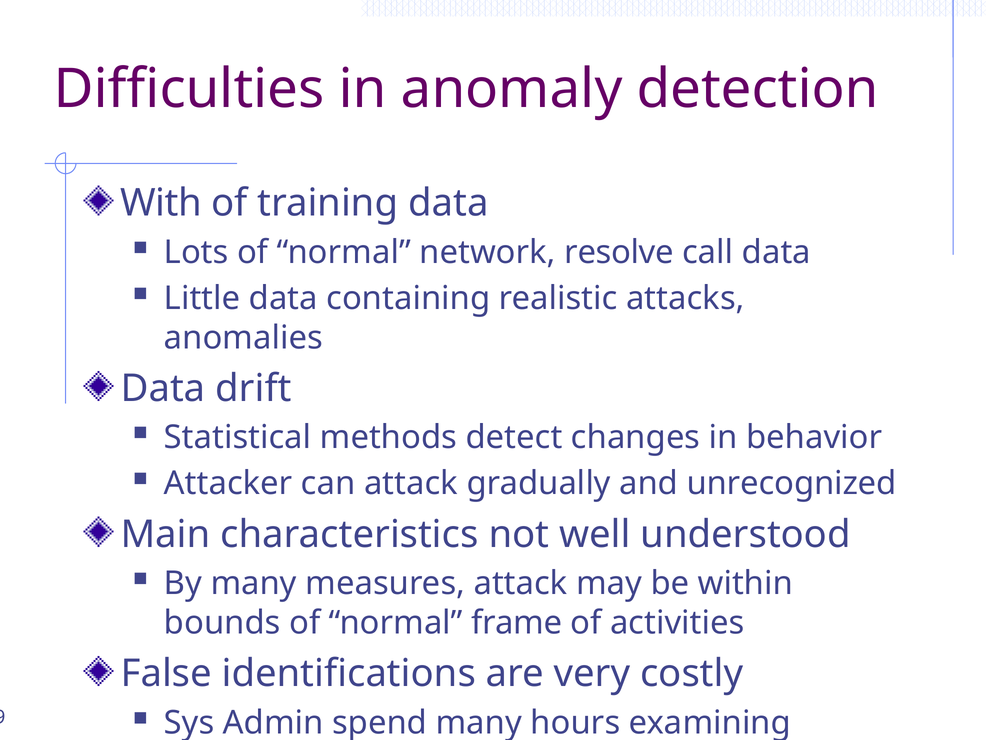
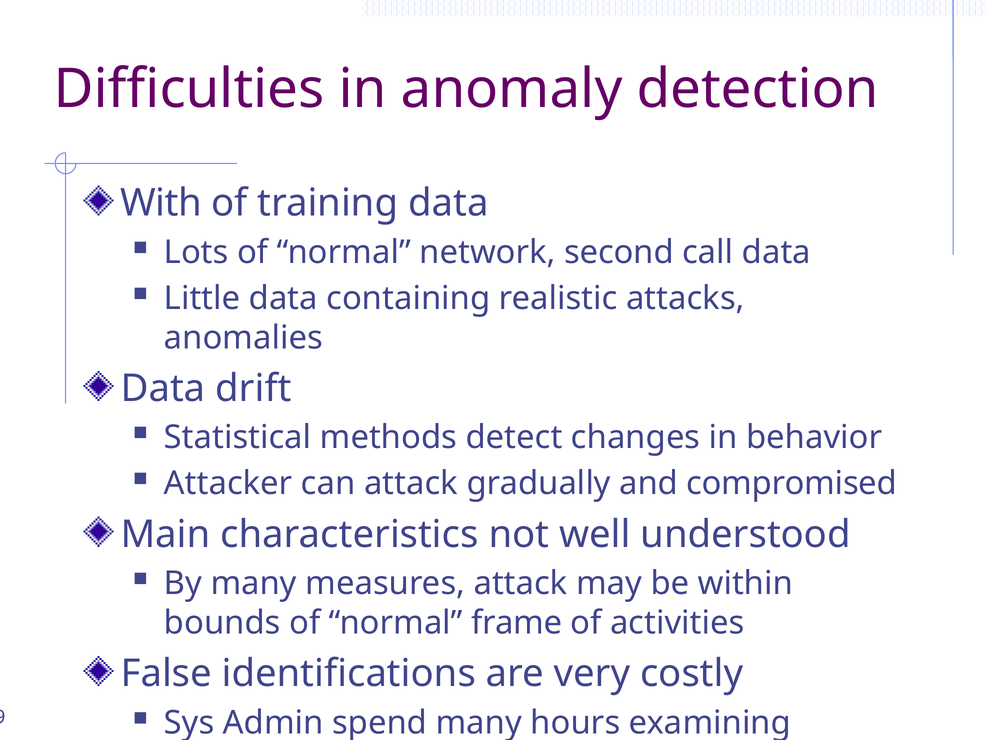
resolve: resolve -> second
unrecognized: unrecognized -> compromised
